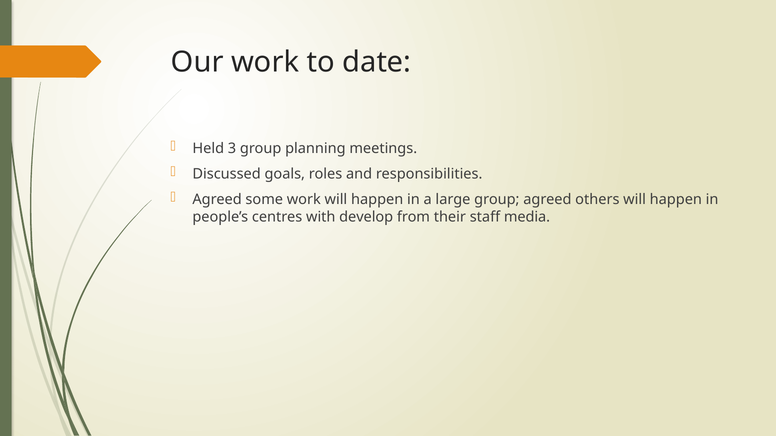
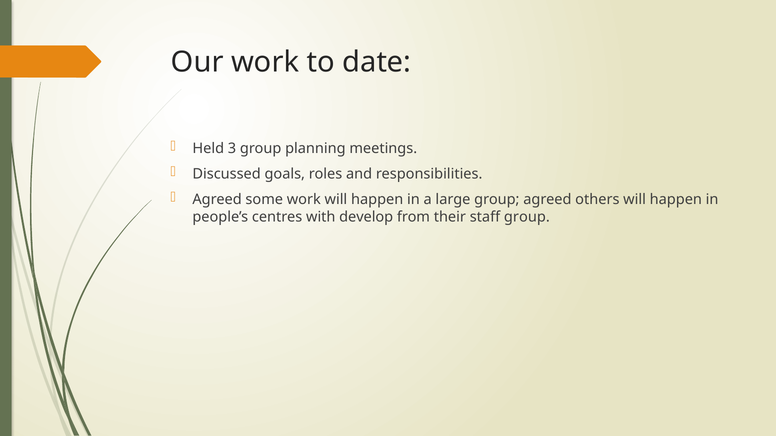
staff media: media -> group
